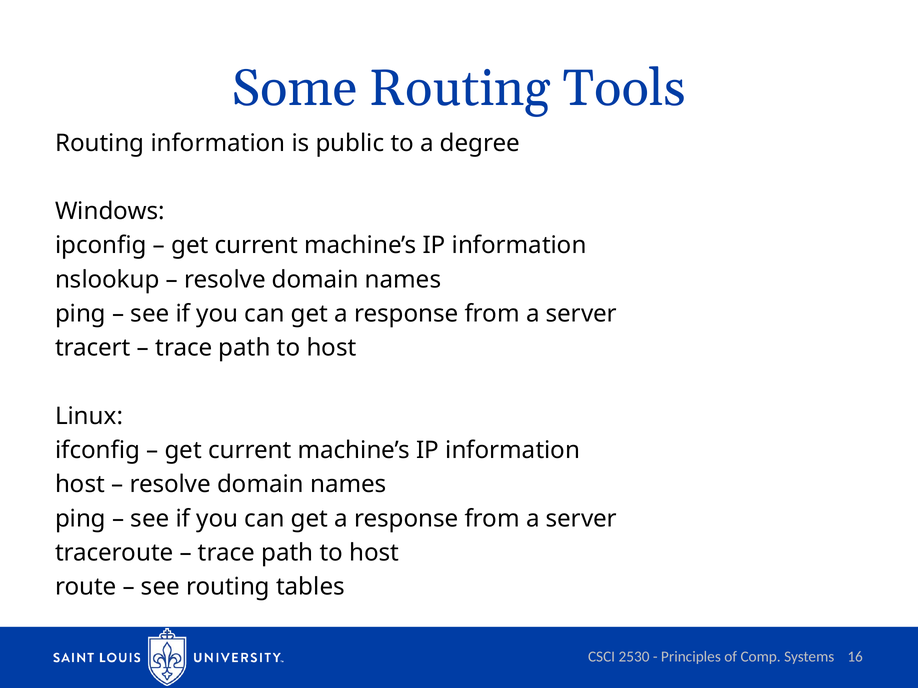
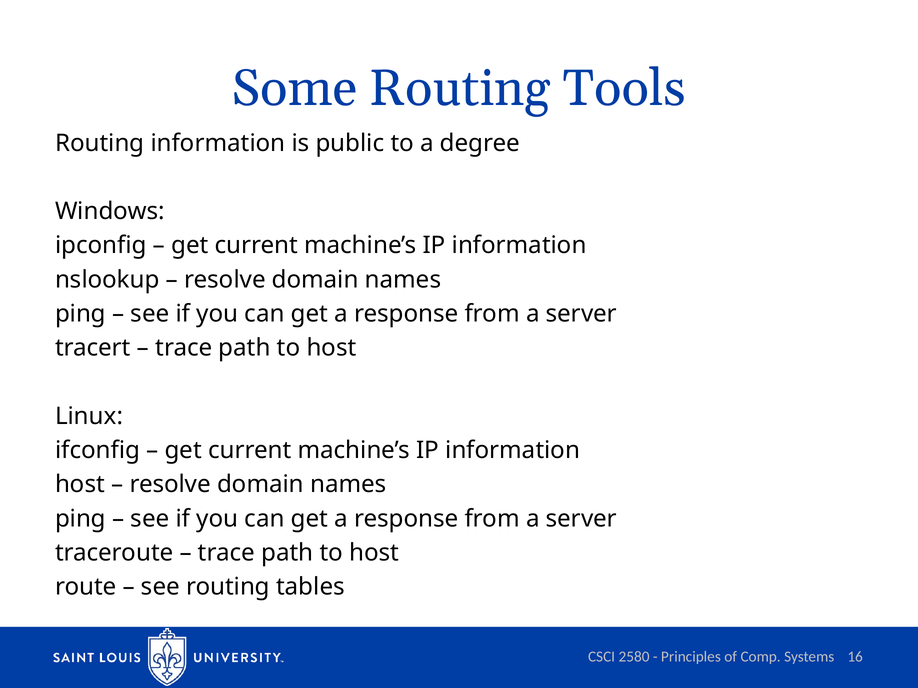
2530: 2530 -> 2580
